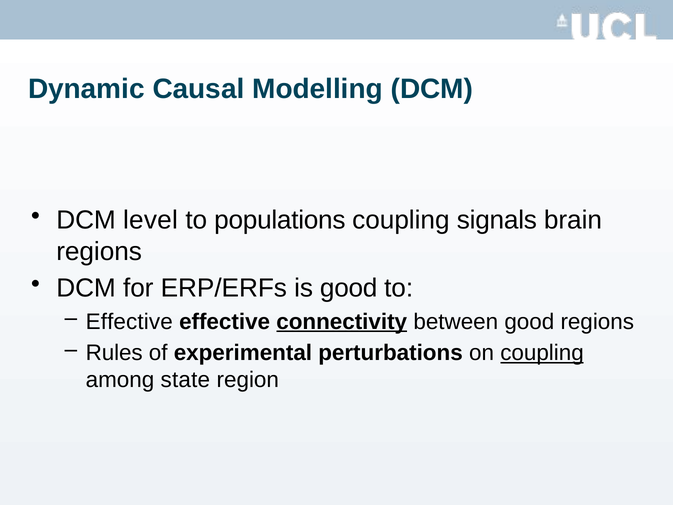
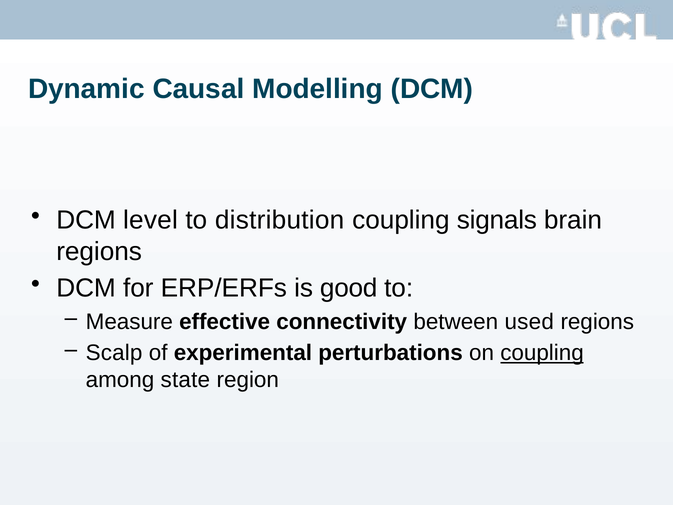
populations: populations -> distribution
Effective at (129, 321): Effective -> Measure
connectivity underline: present -> none
between good: good -> used
Rules: Rules -> Scalp
